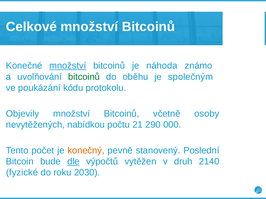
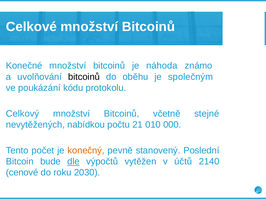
množství at (68, 66) underline: present -> none
bitcoinů at (84, 77) colour: green -> black
Objevily: Objevily -> Celkový
osoby: osoby -> stejné
290: 290 -> 010
druh: druh -> účtů
fyzické: fyzické -> cenové
